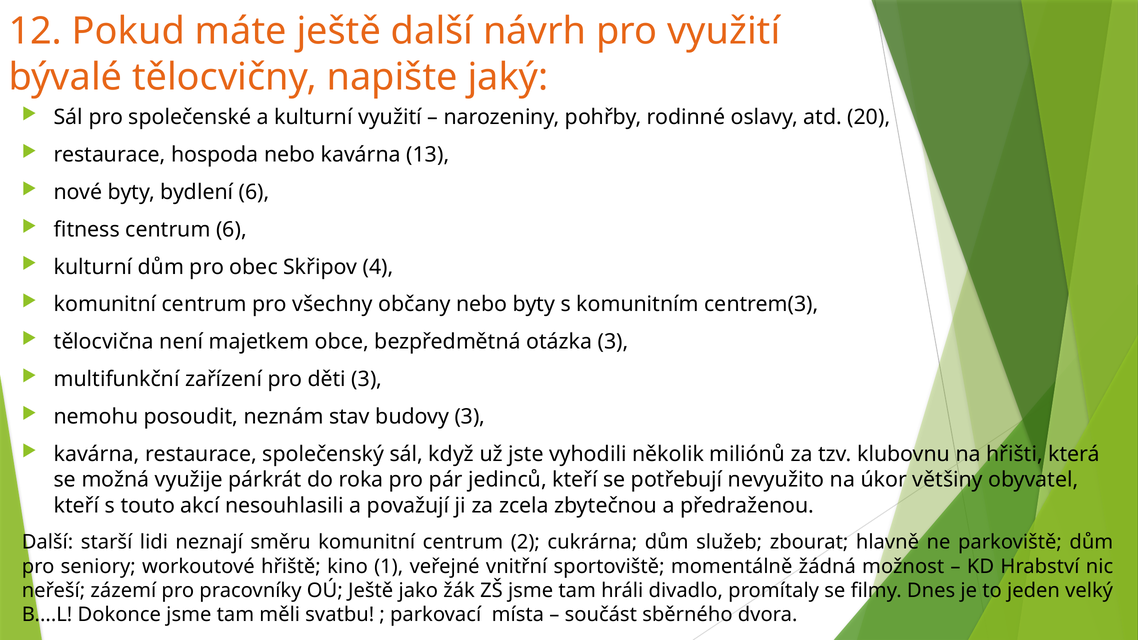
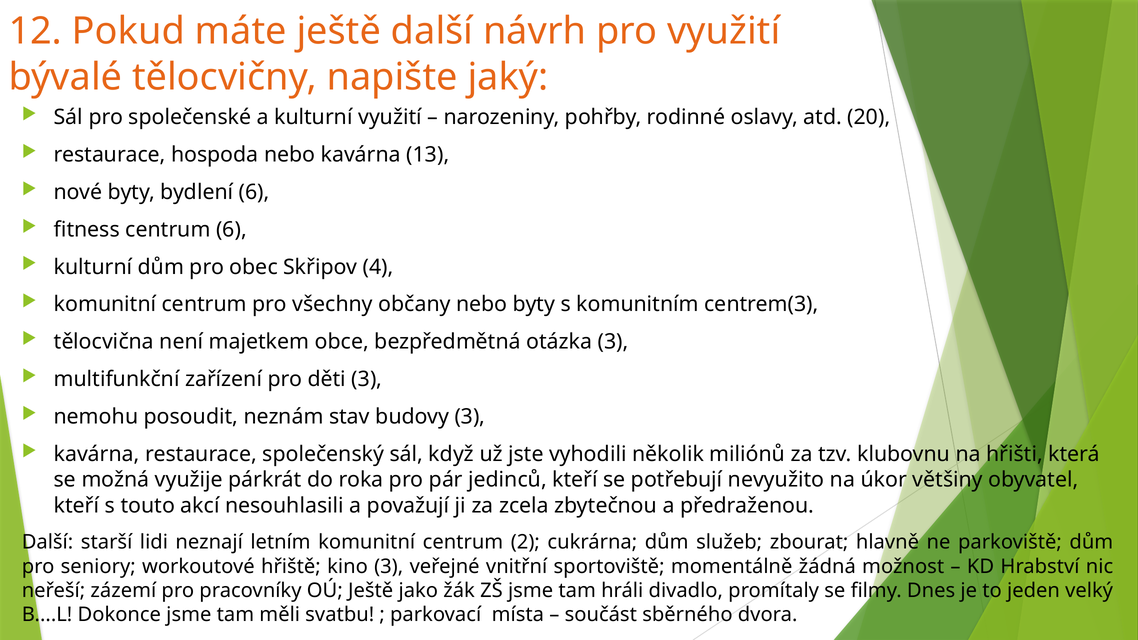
směru: směru -> letním
kino 1: 1 -> 3
